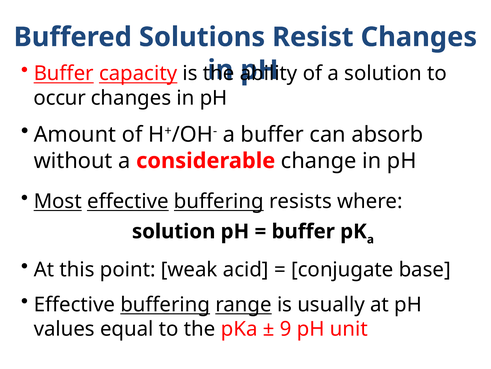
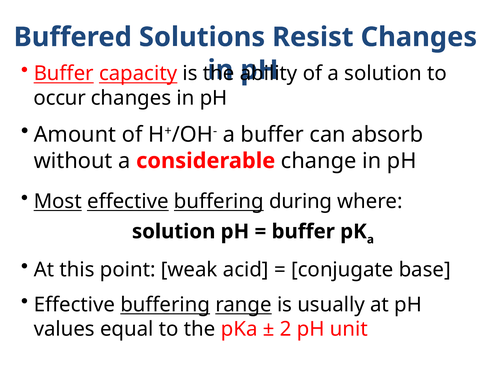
resists: resists -> during
9: 9 -> 2
